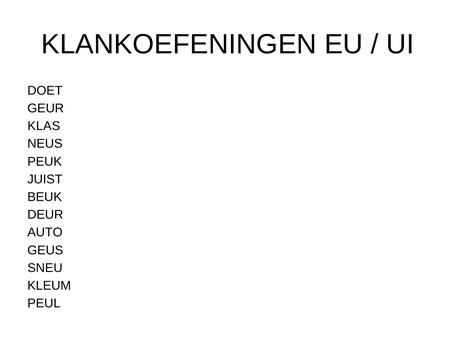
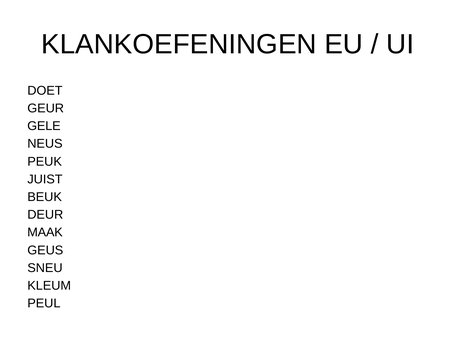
KLAS: KLAS -> GELE
AUTO: AUTO -> MAAK
